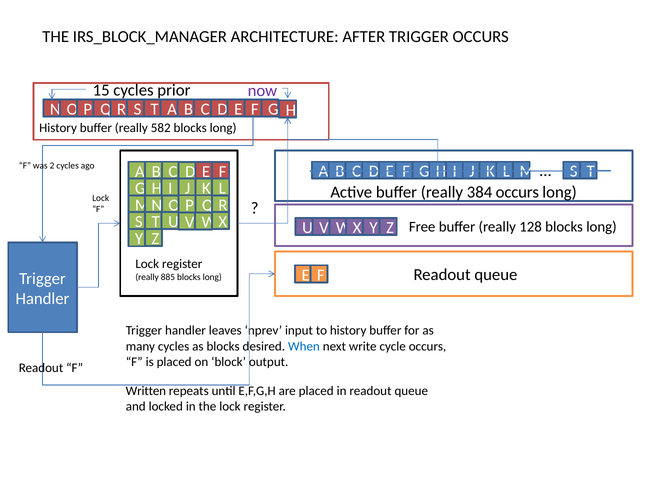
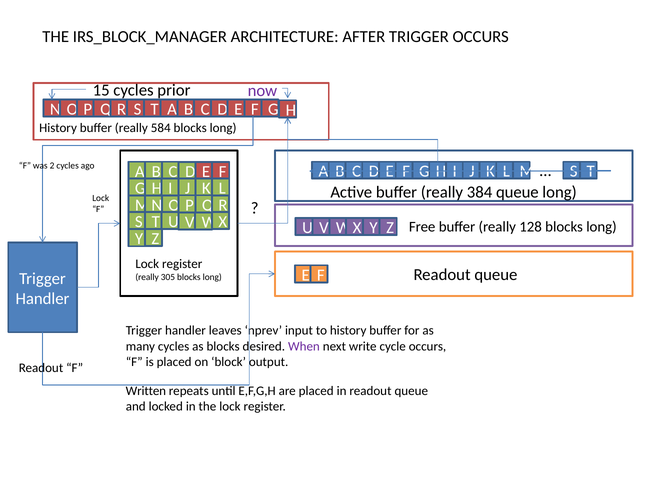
582: 582 -> 584
384 occurs: occurs -> queue
885: 885 -> 305
When colour: blue -> purple
